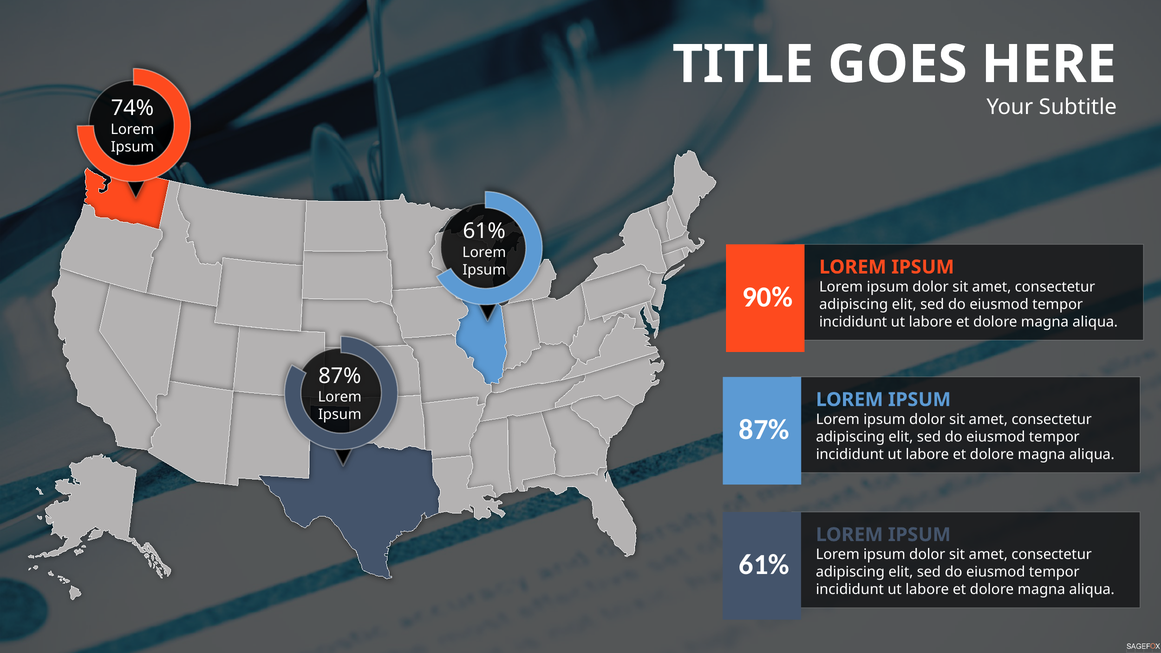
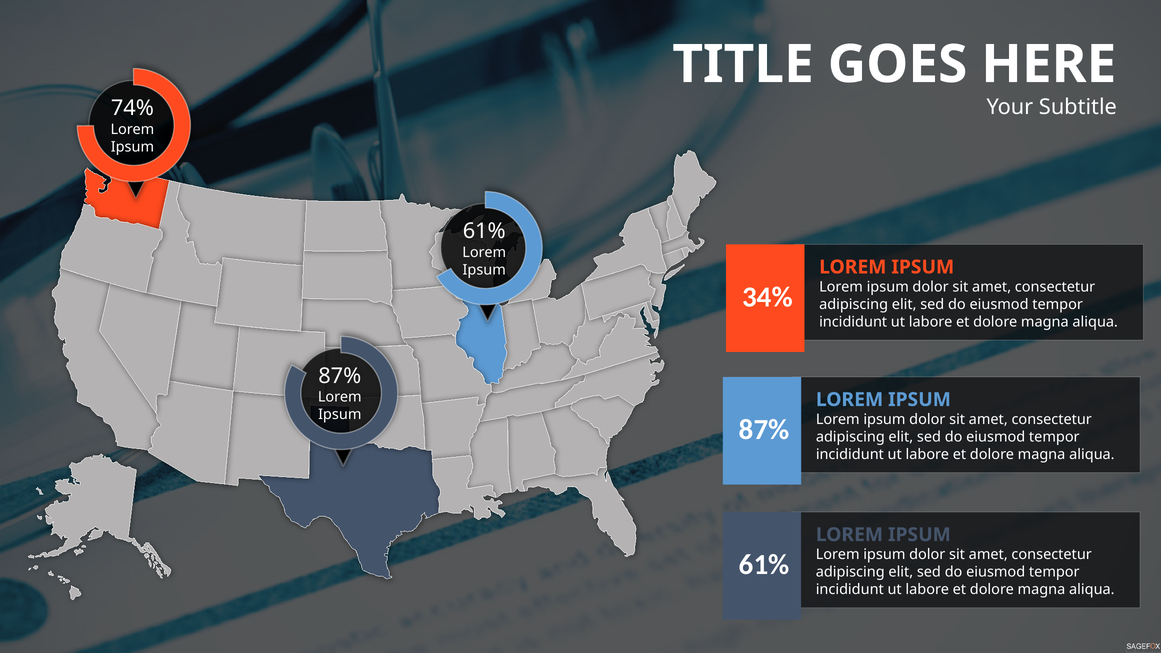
90%: 90% -> 34%
